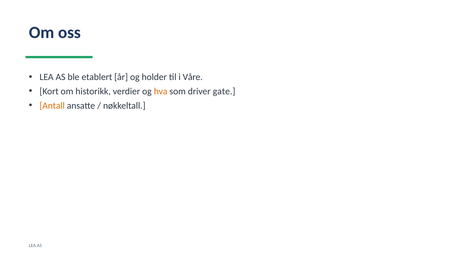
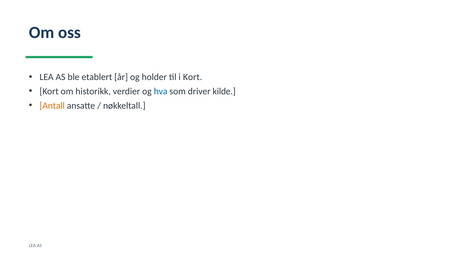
i Våre: Våre -> Kort
hva colour: orange -> blue
gate: gate -> kilde
